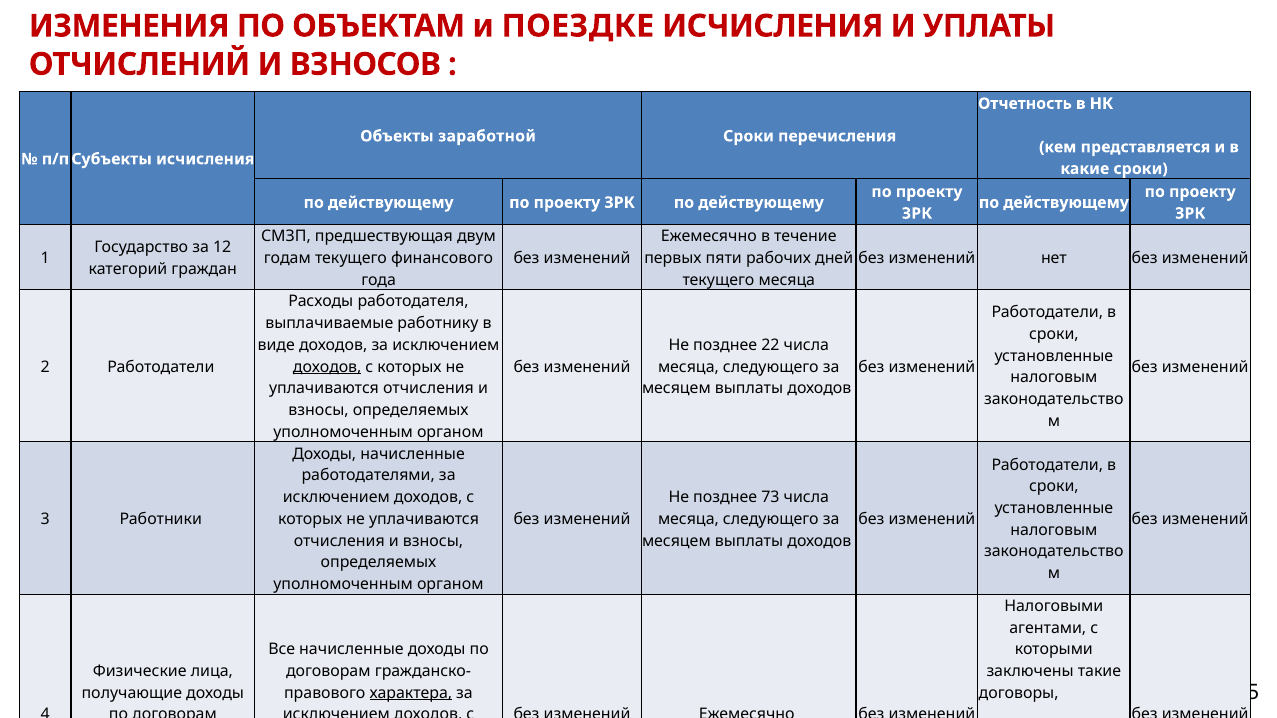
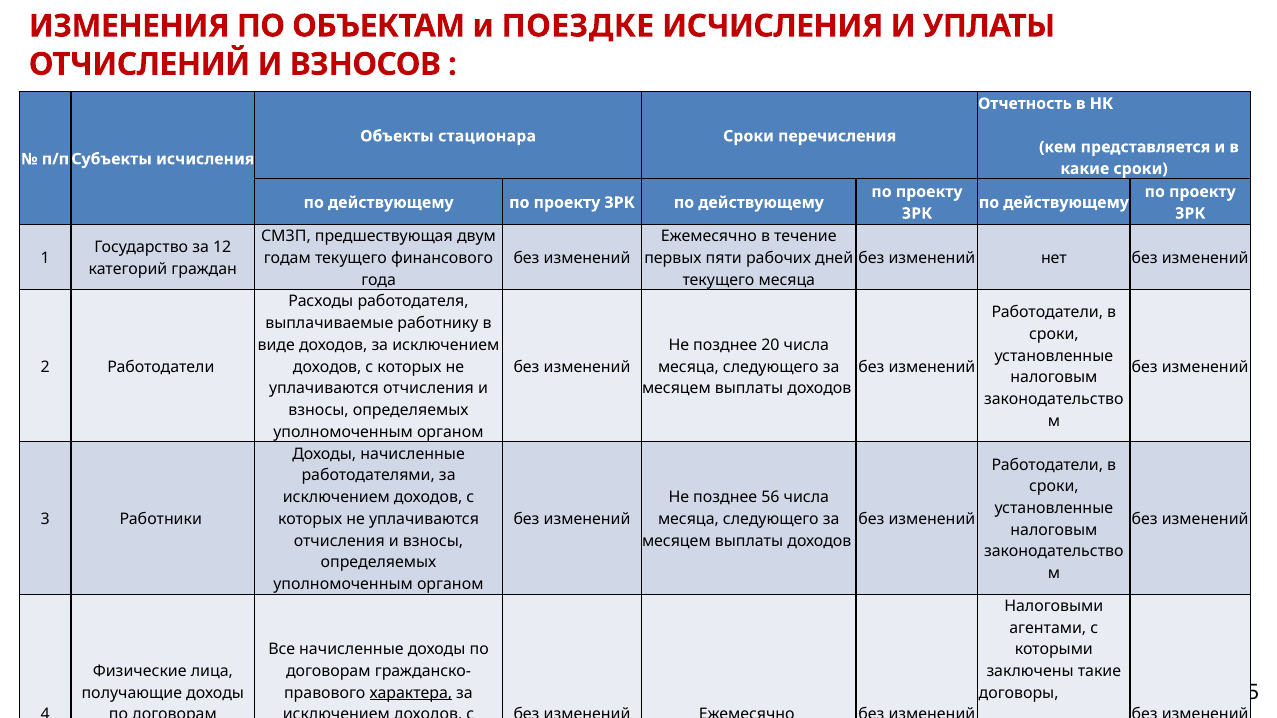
заработной: заработной -> стационара
22: 22 -> 20
доходов at (327, 367) underline: present -> none
73: 73 -> 56
